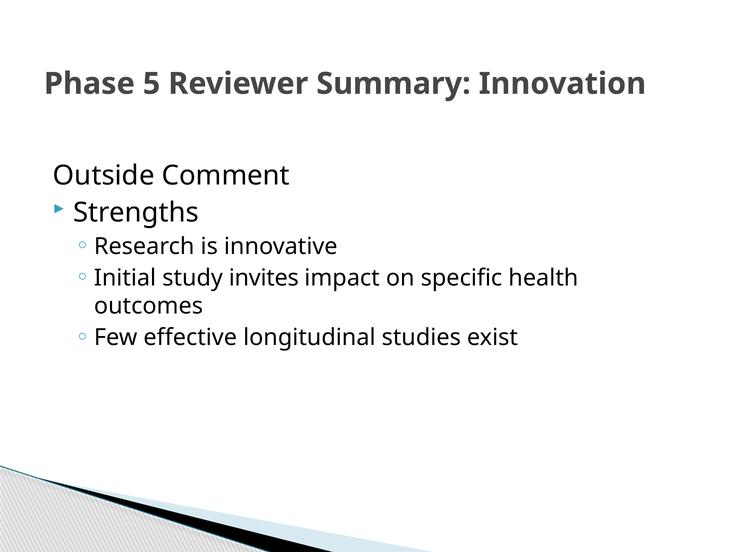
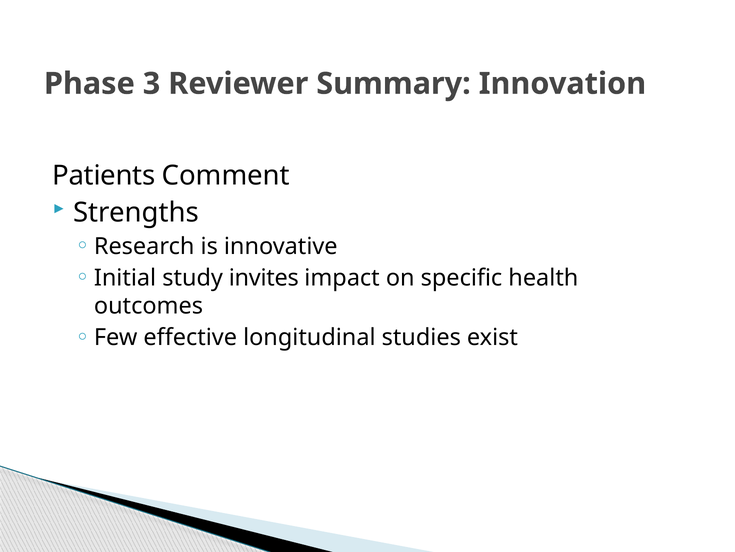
5: 5 -> 3
Outside: Outside -> Patients
